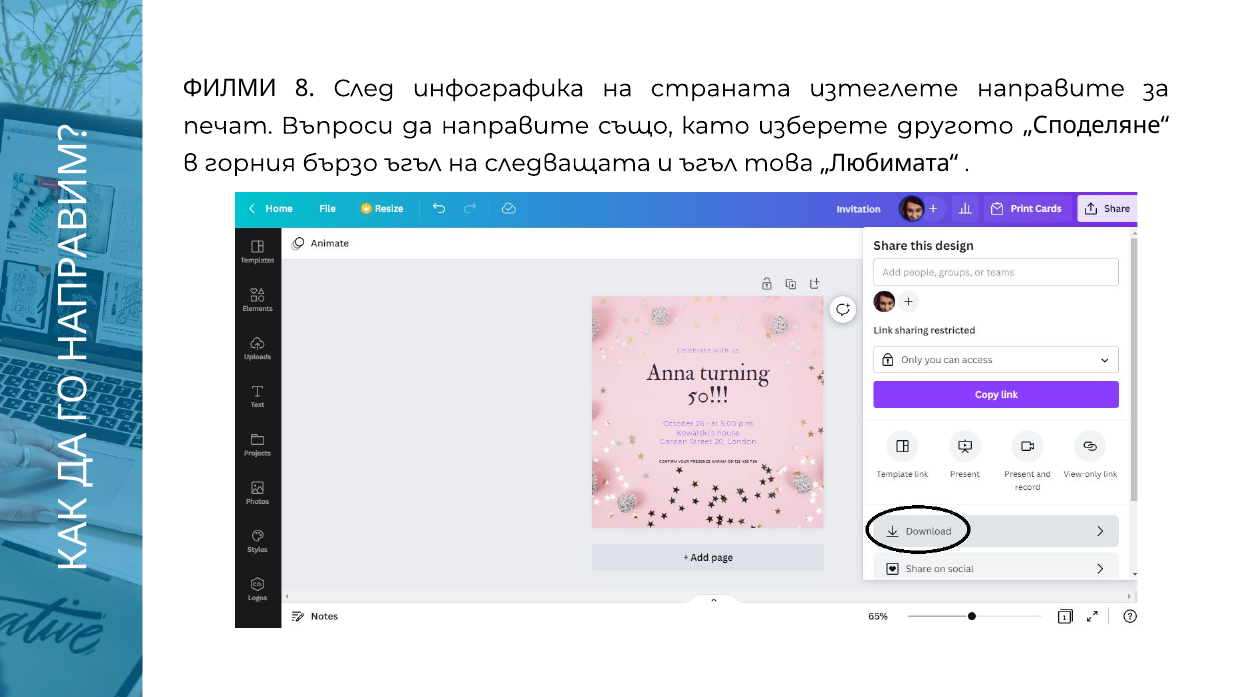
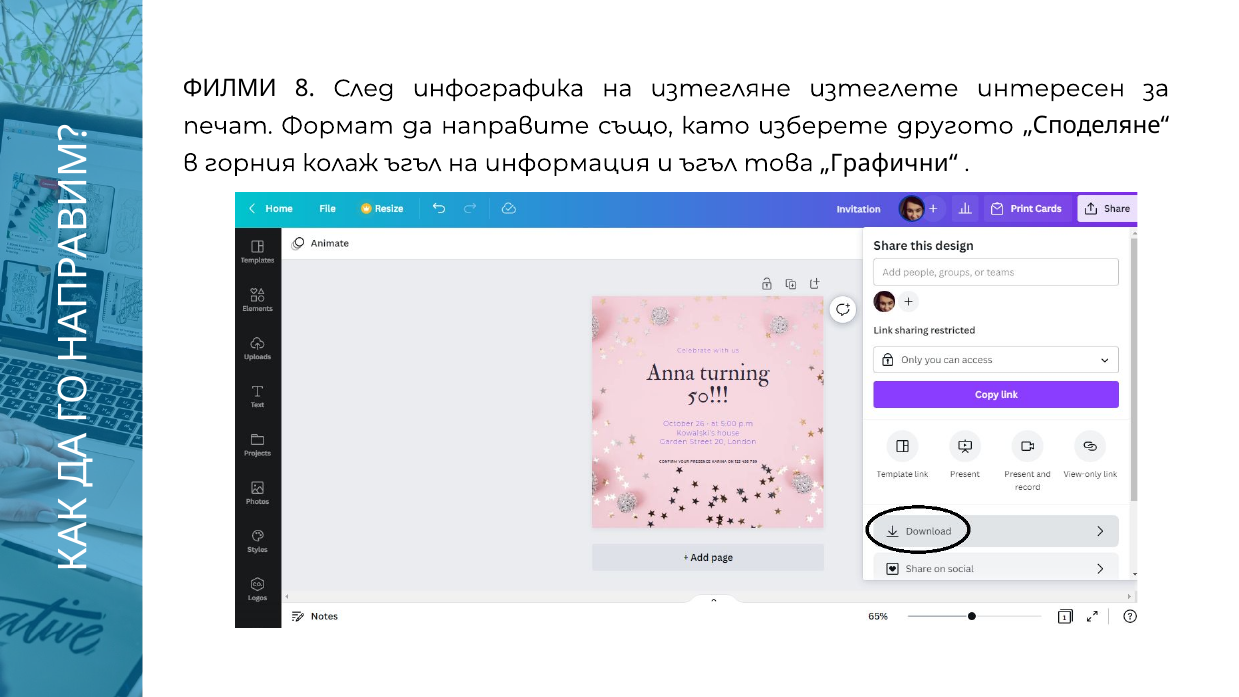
страната: страната -> изтегляне
изтеглете направите: направите -> интересен
Въпроси: Въпроси -> Формат
бързо: бързо -> колаж
следващата: следващата -> информация
„Любимата“: „Любимата“ -> „Графични“
